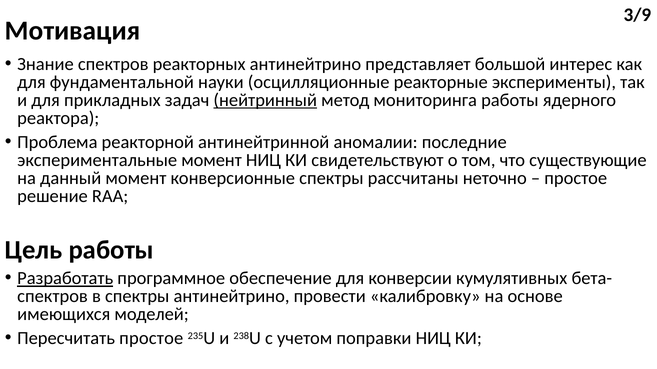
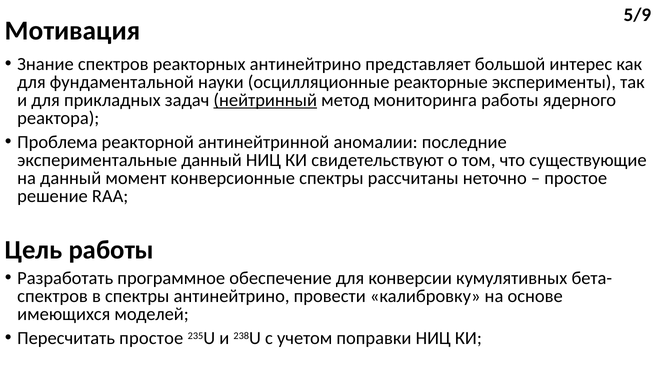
3/9: 3/9 -> 5/9
экспериментальные момент: момент -> данный
Разработать underline: present -> none
